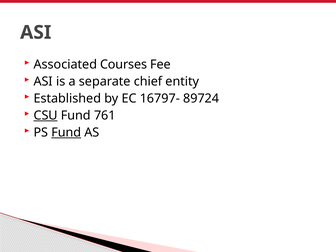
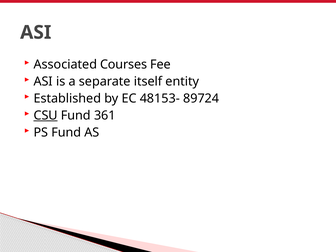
chief: chief -> itself
16797-: 16797- -> 48153-
761: 761 -> 361
Fund at (66, 133) underline: present -> none
